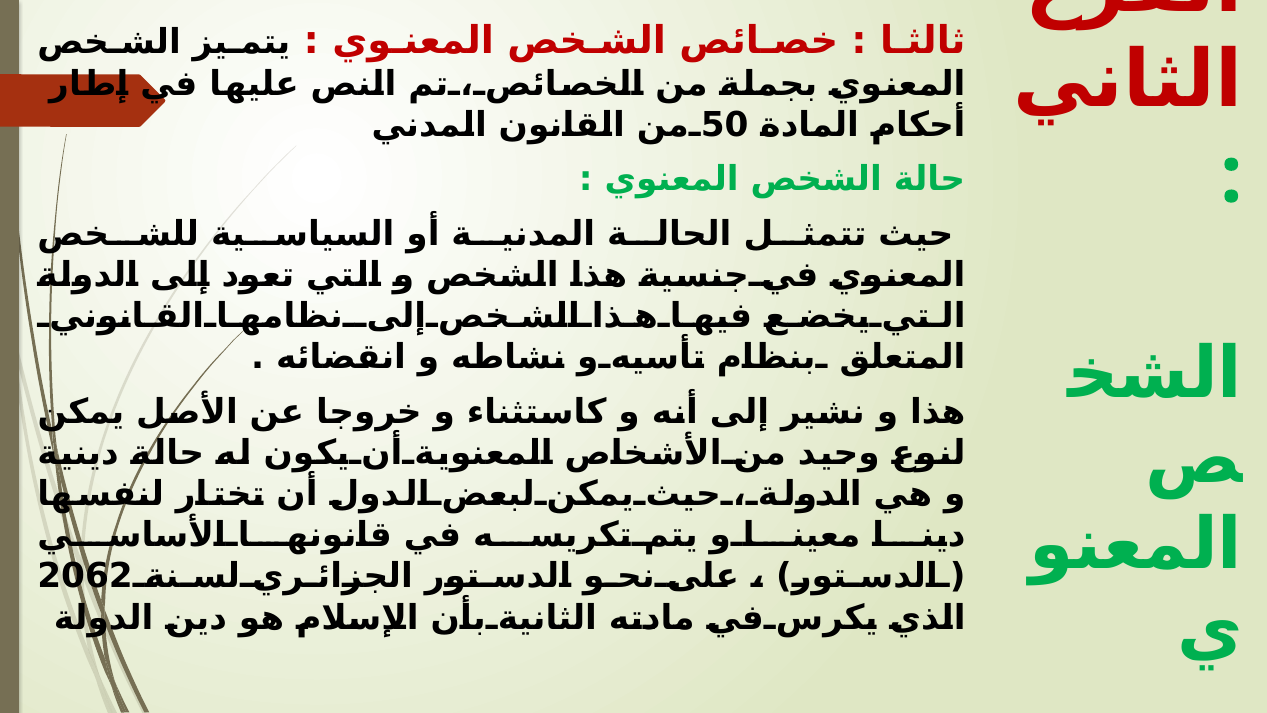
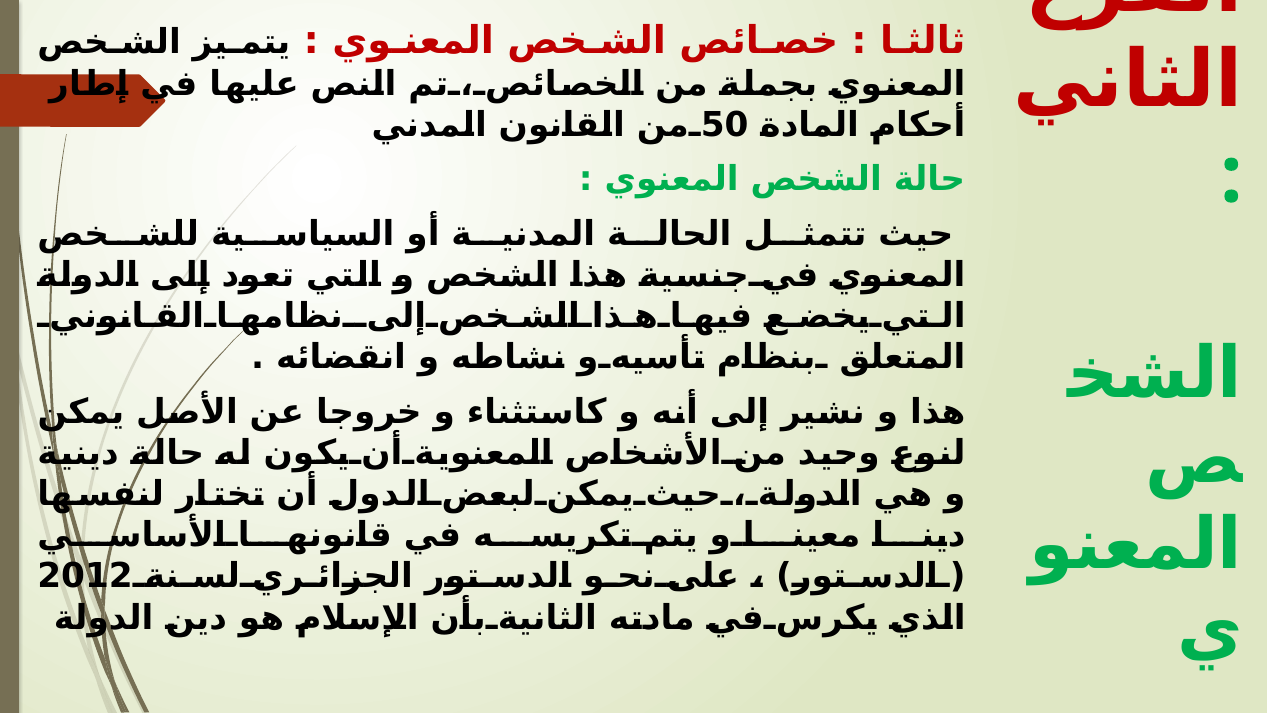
2062: 2062 -> 2012
